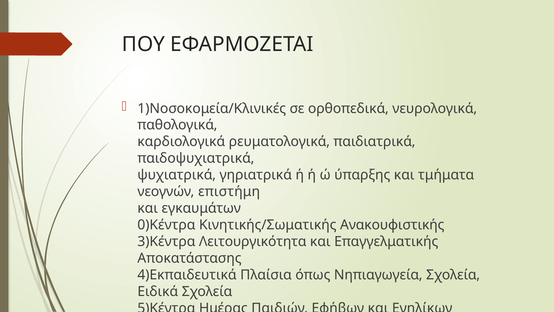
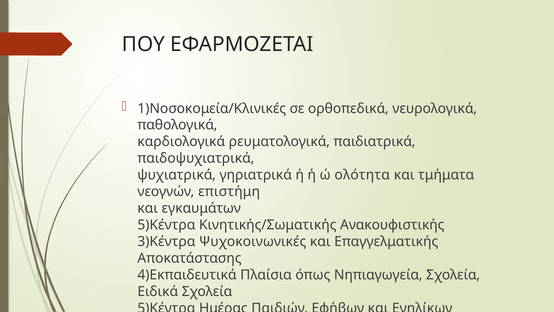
ύπαρξης: ύπαρξης -> ολότητα
0)Κέντρα at (166, 225): 0)Κέντρα -> 5)Κέντρα
Λειτουργικότητα: Λειτουργικότητα -> Ψυχοκοινωνικές
